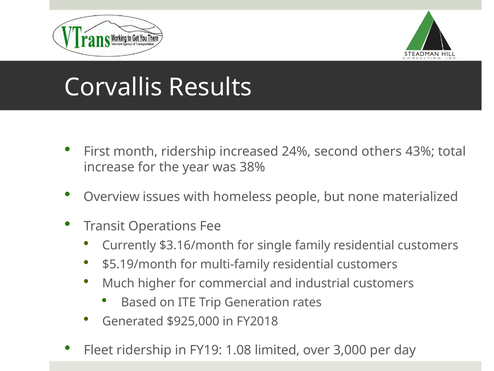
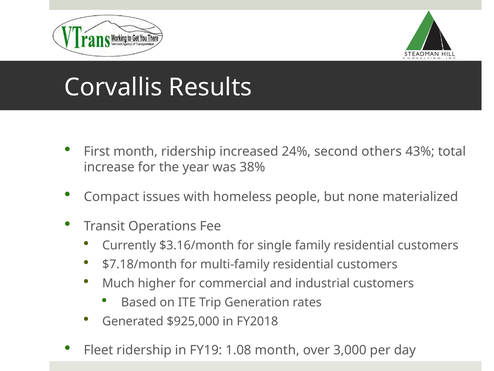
Overview: Overview -> Compact
$5.19/month: $5.19/month -> $7.18/month
1.08 limited: limited -> month
